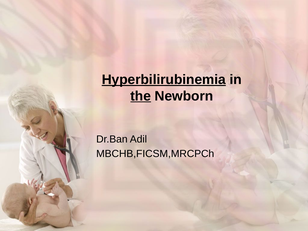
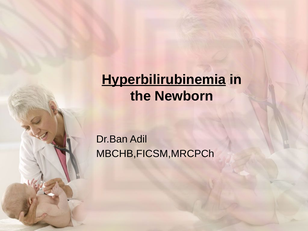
the underline: present -> none
